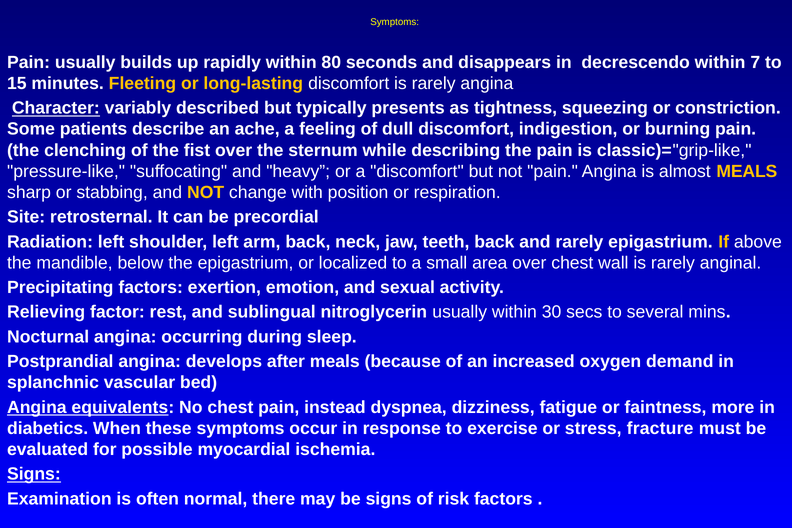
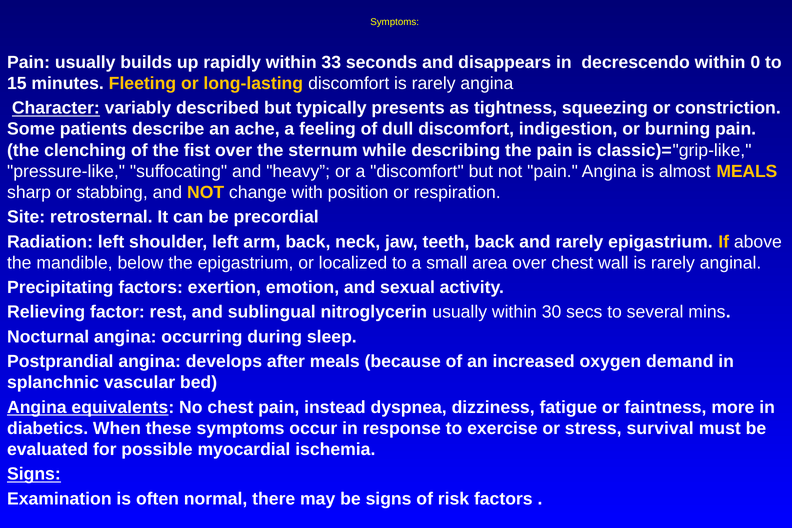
80: 80 -> 33
7: 7 -> 0
fracture: fracture -> survival
